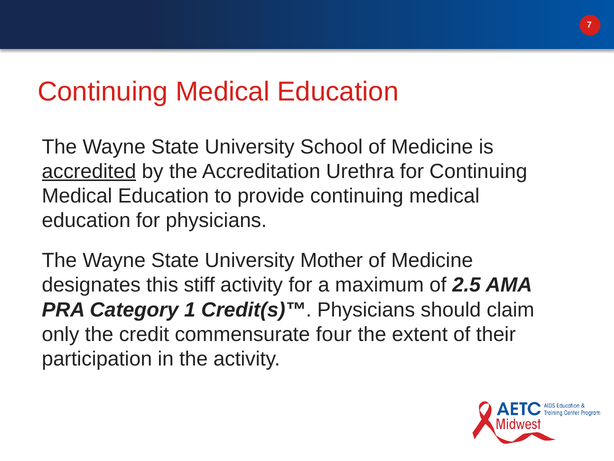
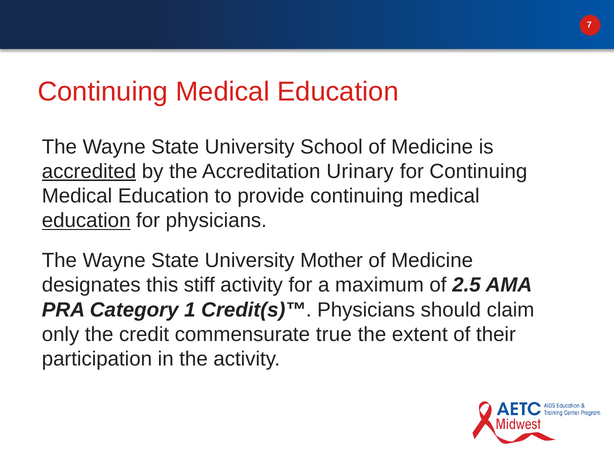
Urethra: Urethra -> Urinary
education at (86, 220) underline: none -> present
four: four -> true
